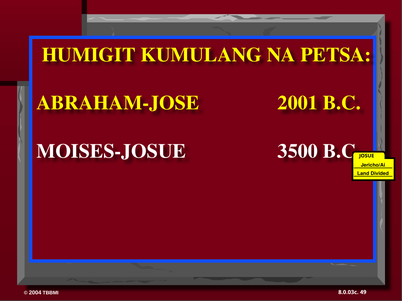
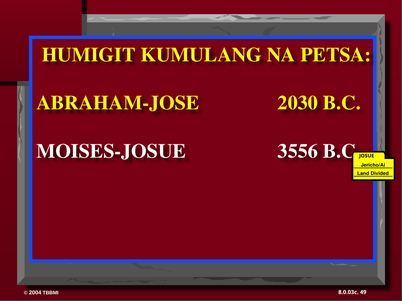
2001: 2001 -> 2030
3500: 3500 -> 3556
